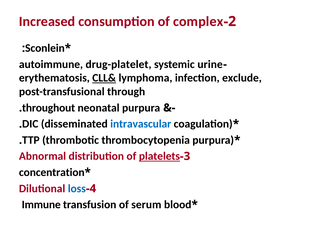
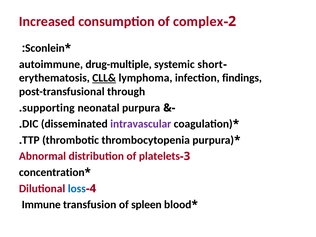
drug-platelet: drug-platelet -> drug-multiple
urine: urine -> short
exclude: exclude -> findings
throughout: throughout -> supporting
intravascular colour: blue -> purple
platelets underline: present -> none
serum: serum -> spleen
